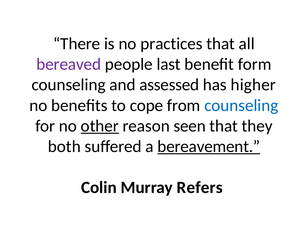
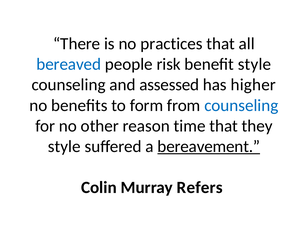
bereaved colour: purple -> blue
last: last -> risk
benefit form: form -> style
cope: cope -> form
other underline: present -> none
seen: seen -> time
both at (64, 146): both -> style
